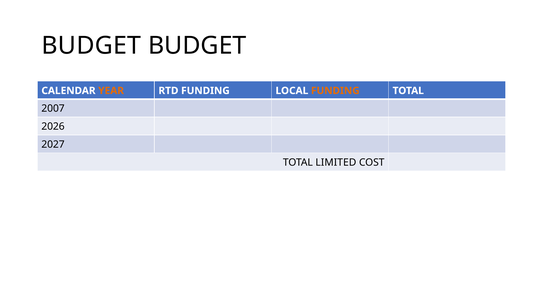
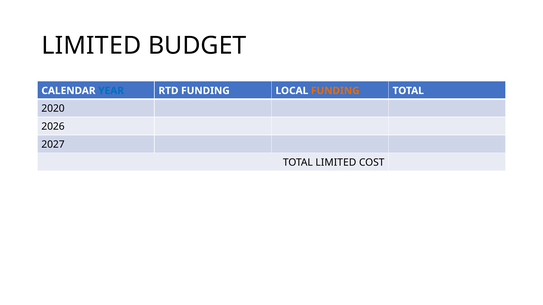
BUDGET at (91, 46): BUDGET -> LIMITED
YEAR colour: orange -> blue
2007: 2007 -> 2020
